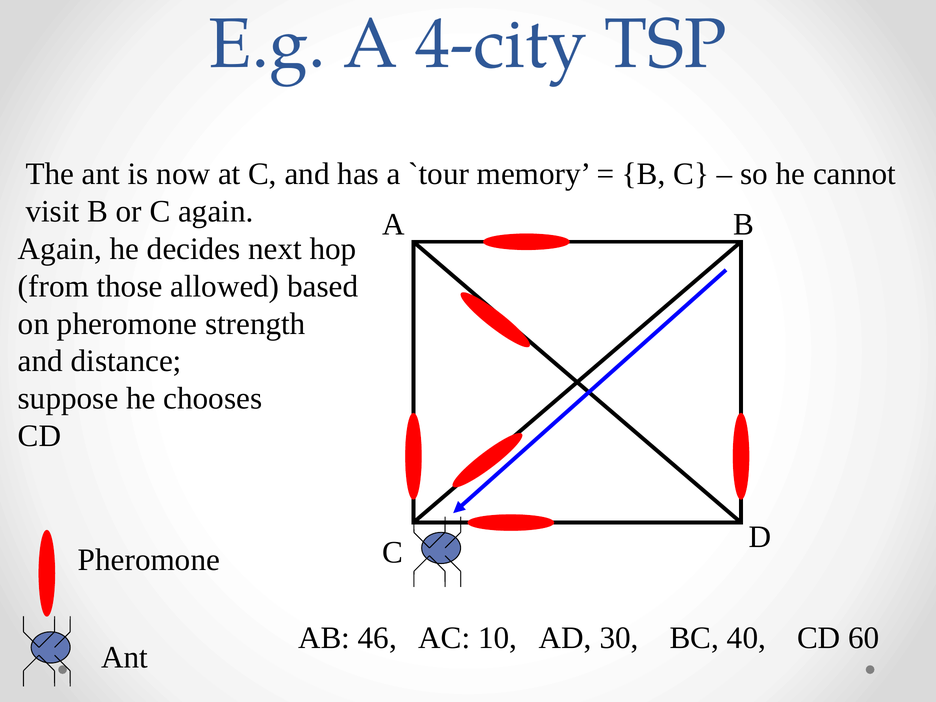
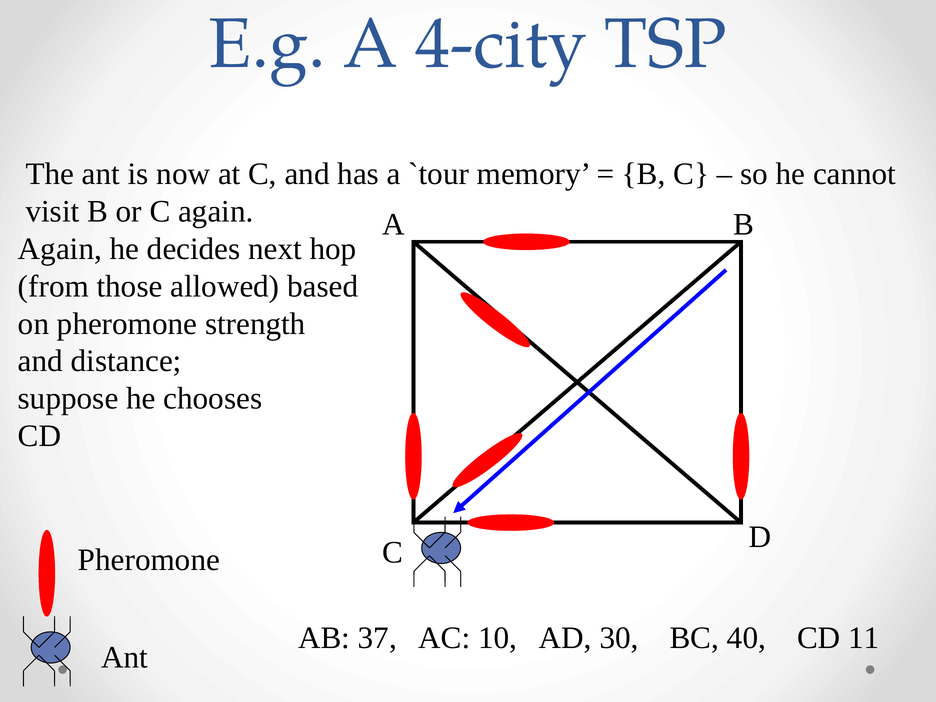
46: 46 -> 37
60: 60 -> 11
